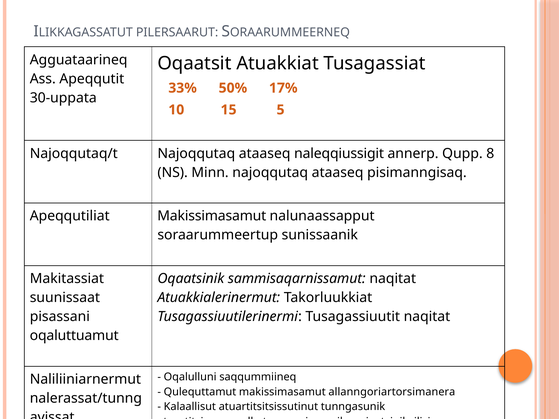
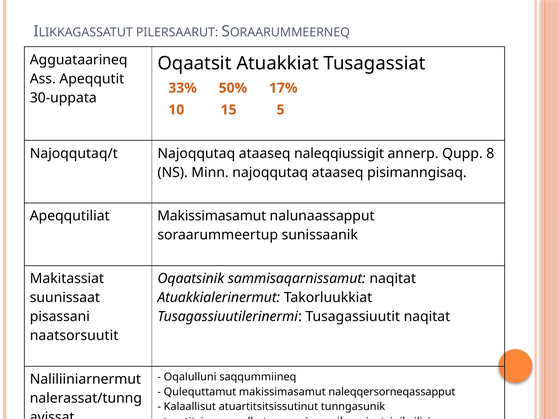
oqaluttuamut: oqaluttuamut -> naatsorsuutit
allanngoriartorsimanera: allanngoriartorsimanera -> naleqqersorneqassapput
